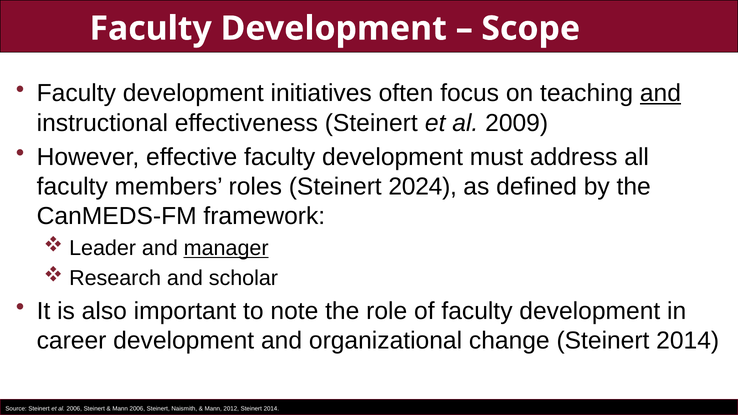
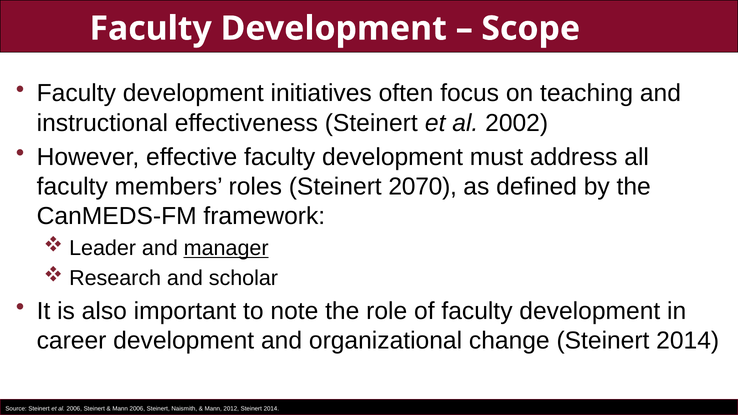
and at (660, 93) underline: present -> none
2009: 2009 -> 2002
2024: 2024 -> 2070
